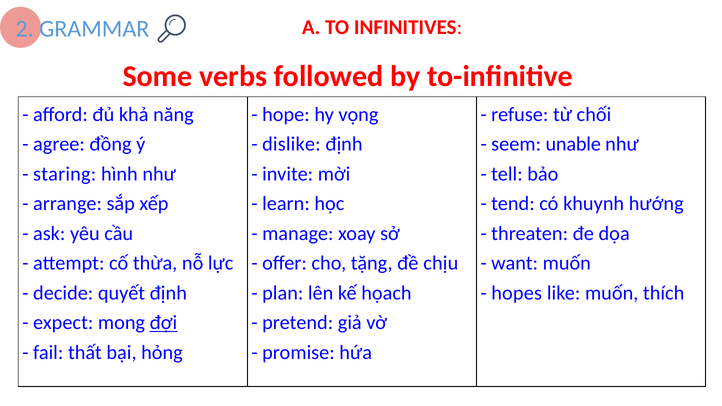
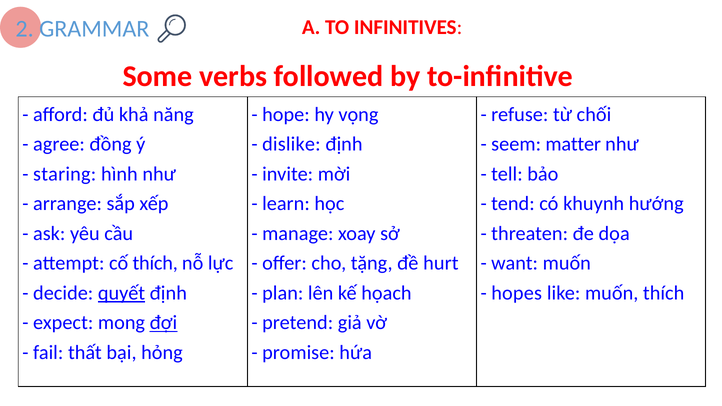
unable: unable -> matter
cố thừa: thừa -> thích
chịu: chịu -> hurt
quyết underline: none -> present
